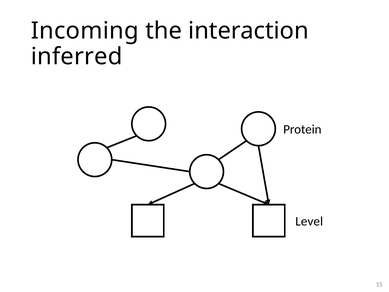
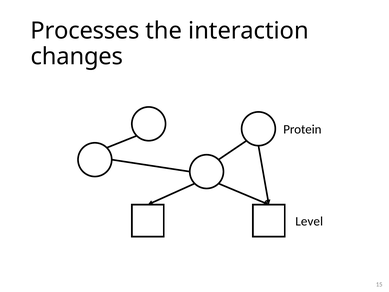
Incoming: Incoming -> Processes
inferred: inferred -> changes
